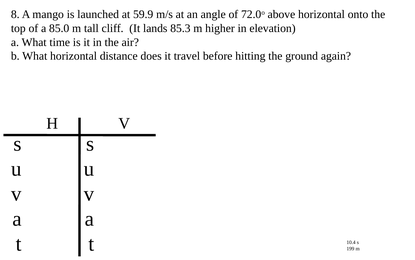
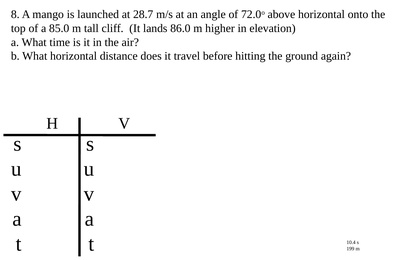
59.9: 59.9 -> 28.7
85.3: 85.3 -> 86.0
